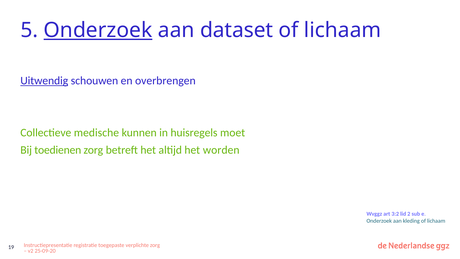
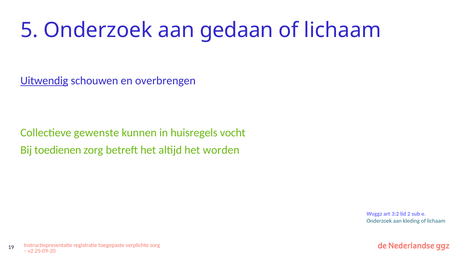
Onderzoek at (98, 30) underline: present -> none
dataset: dataset -> gedaan
medische: medische -> gewenste
moet: moet -> vocht
